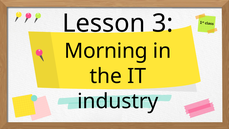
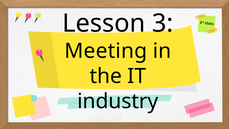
Morning: Morning -> Meeting
